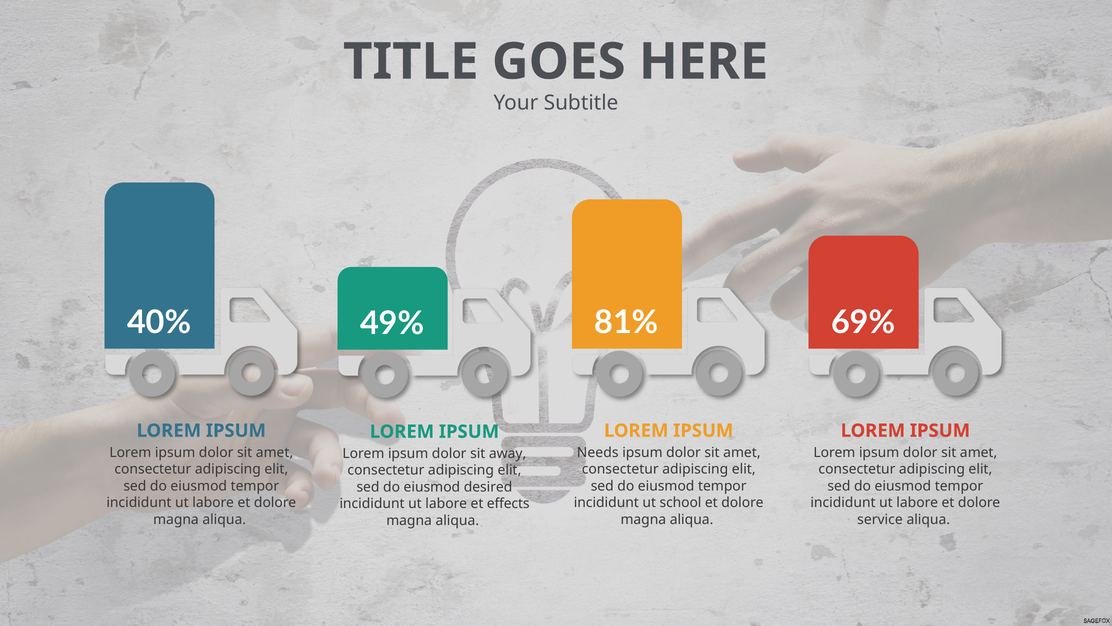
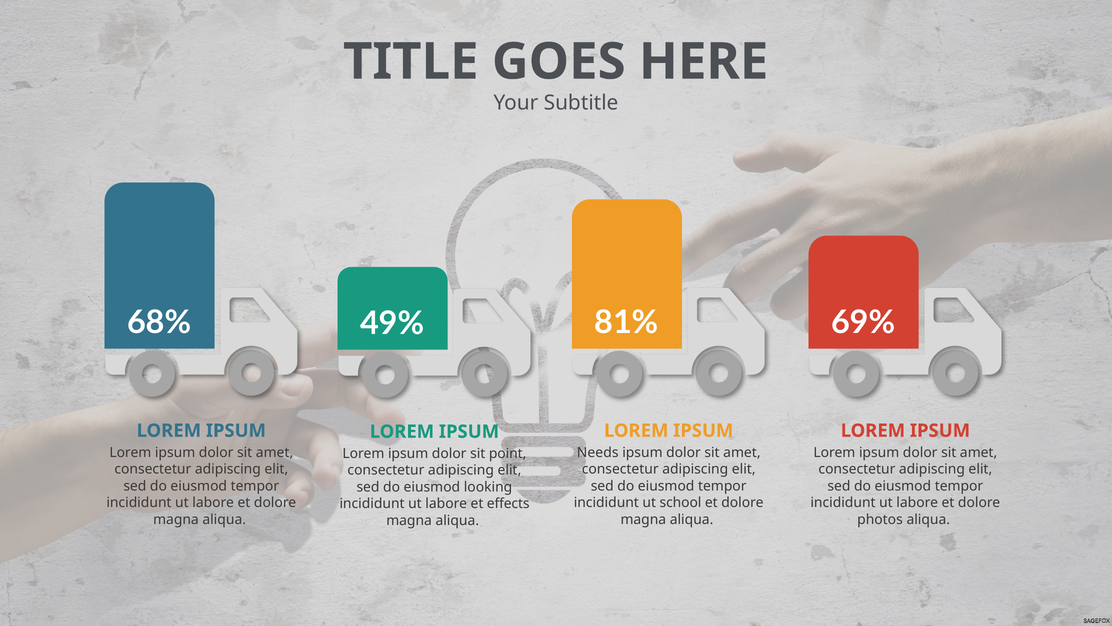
40%: 40% -> 68%
away: away -> point
desired: desired -> looking
service: service -> photos
